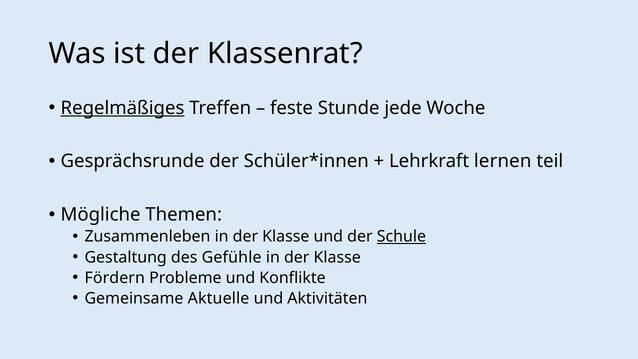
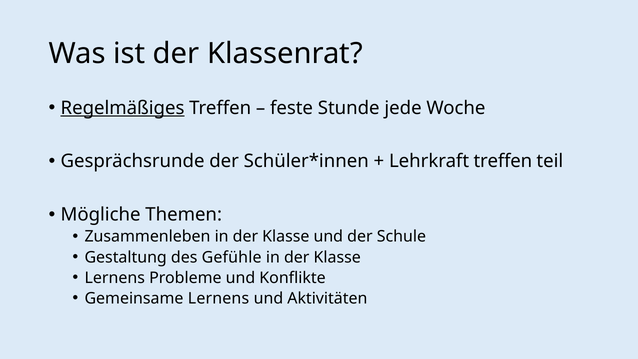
Lehrkraft lernen: lernen -> treffen
Schule underline: present -> none
Fördern at (115, 278): Fördern -> Lernens
Gemeinsame Aktuelle: Aktuelle -> Lernens
